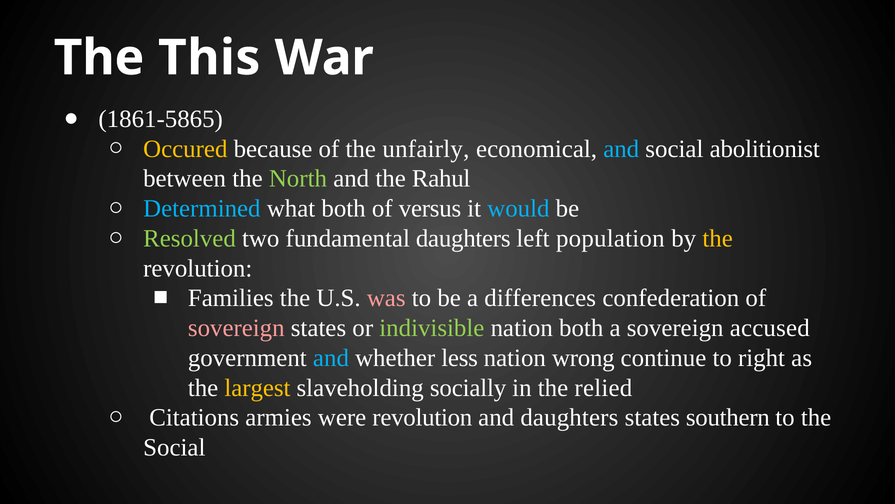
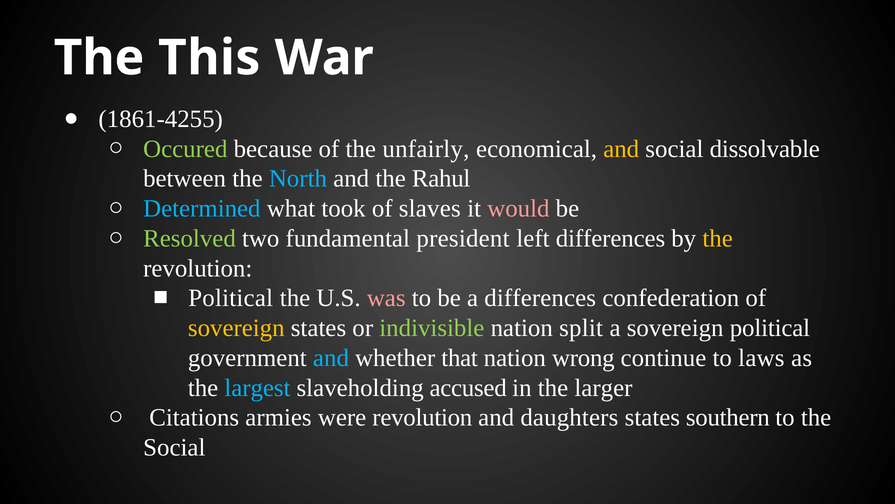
1861-5865: 1861-5865 -> 1861-4255
Occured colour: yellow -> light green
and at (621, 149) colour: light blue -> yellow
abolitionist: abolitionist -> dissolvable
North colour: light green -> light blue
what both: both -> took
versus: versus -> slaves
would colour: light blue -> pink
fundamental daughters: daughters -> president
left population: population -> differences
Families at (231, 298): Families -> Political
sovereign at (236, 328) colour: pink -> yellow
nation both: both -> split
sovereign accused: accused -> political
less: less -> that
right: right -> laws
largest colour: yellow -> light blue
socially: socially -> accused
relied: relied -> larger
